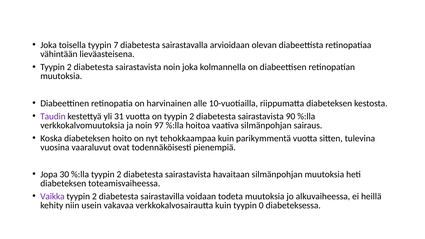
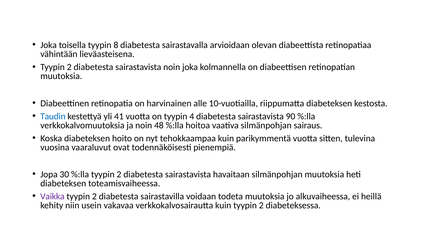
7: 7 -> 8
Taudin colour: purple -> blue
31: 31 -> 41
on tyypin 2: 2 -> 4
97: 97 -> 48
kuin tyypin 0: 0 -> 2
